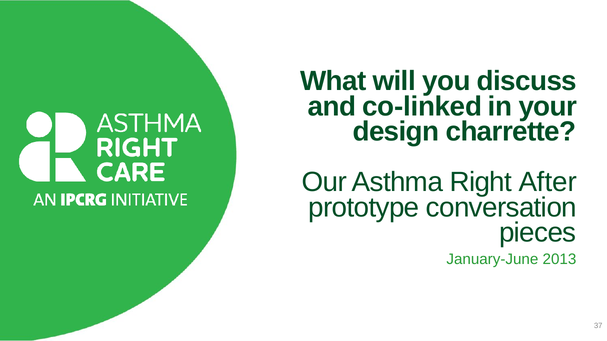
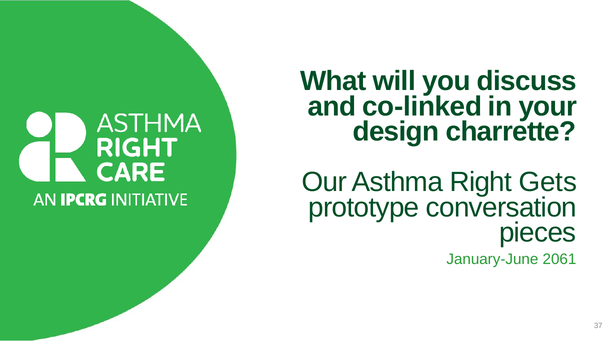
After: After -> Gets
2013: 2013 -> 2061
